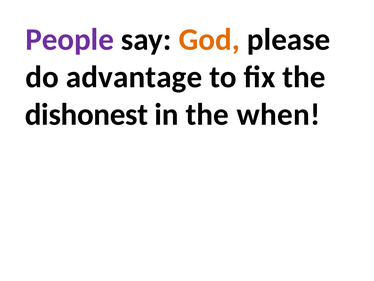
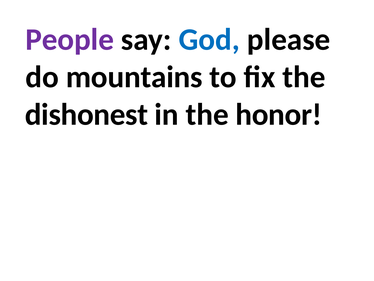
God colour: orange -> blue
advantage: advantage -> mountains
when: when -> honor
